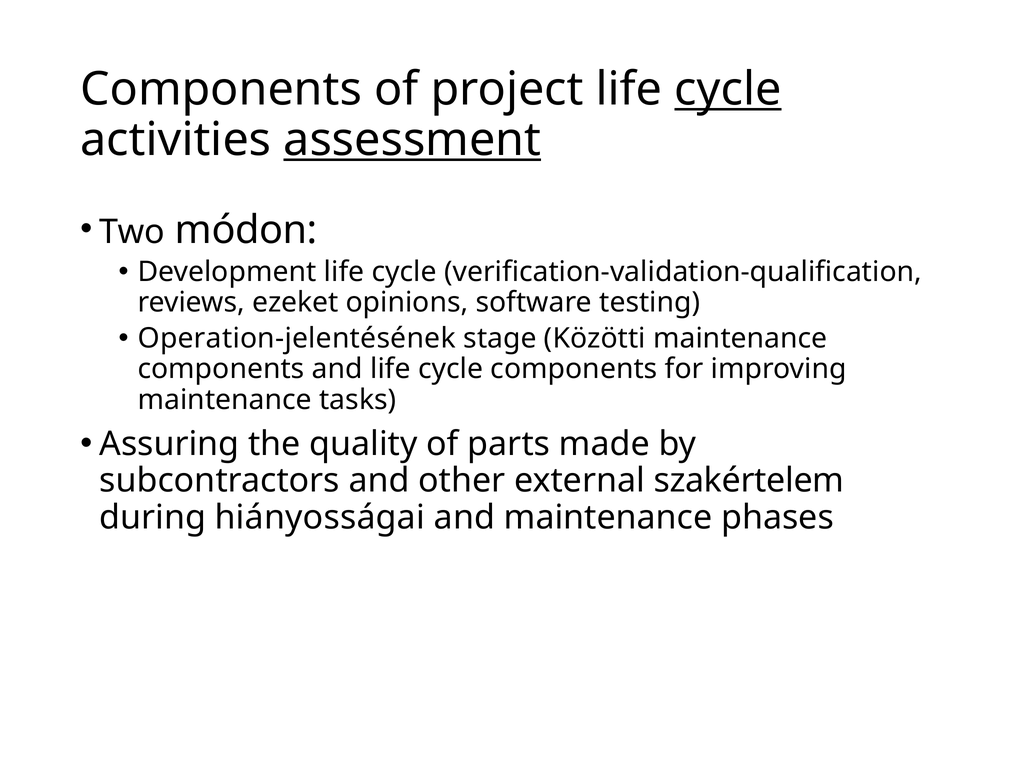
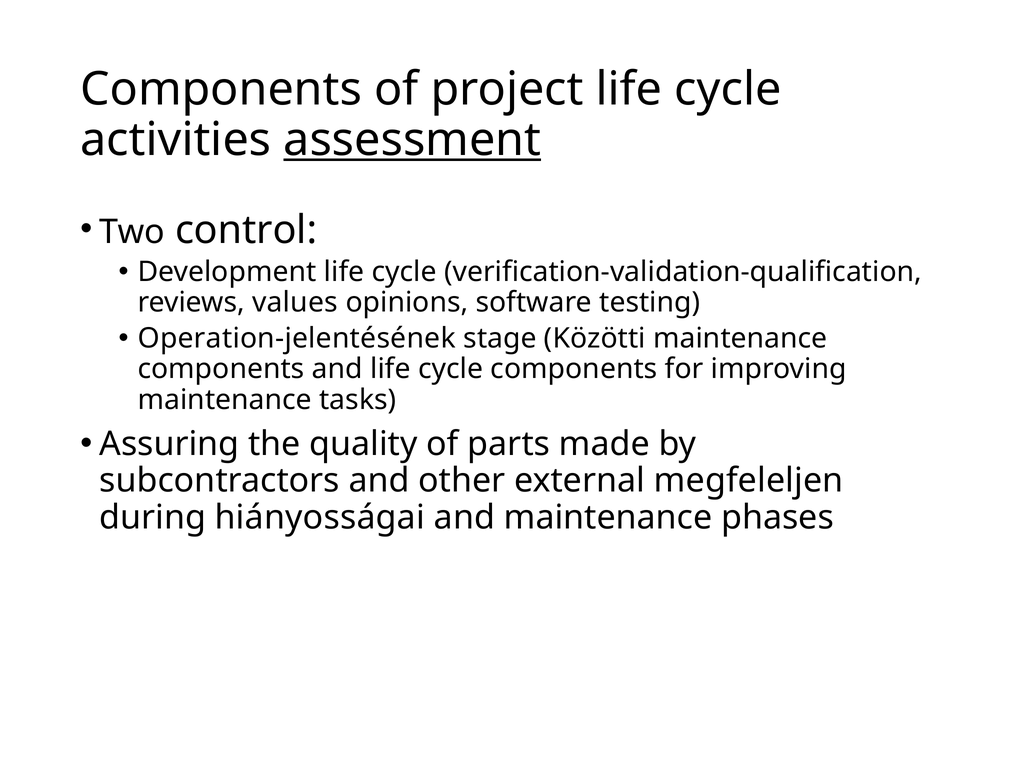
cycle at (728, 89) underline: present -> none
módon: módon -> control
ezeket: ezeket -> values
szakértelem: szakértelem -> megfeleljen
